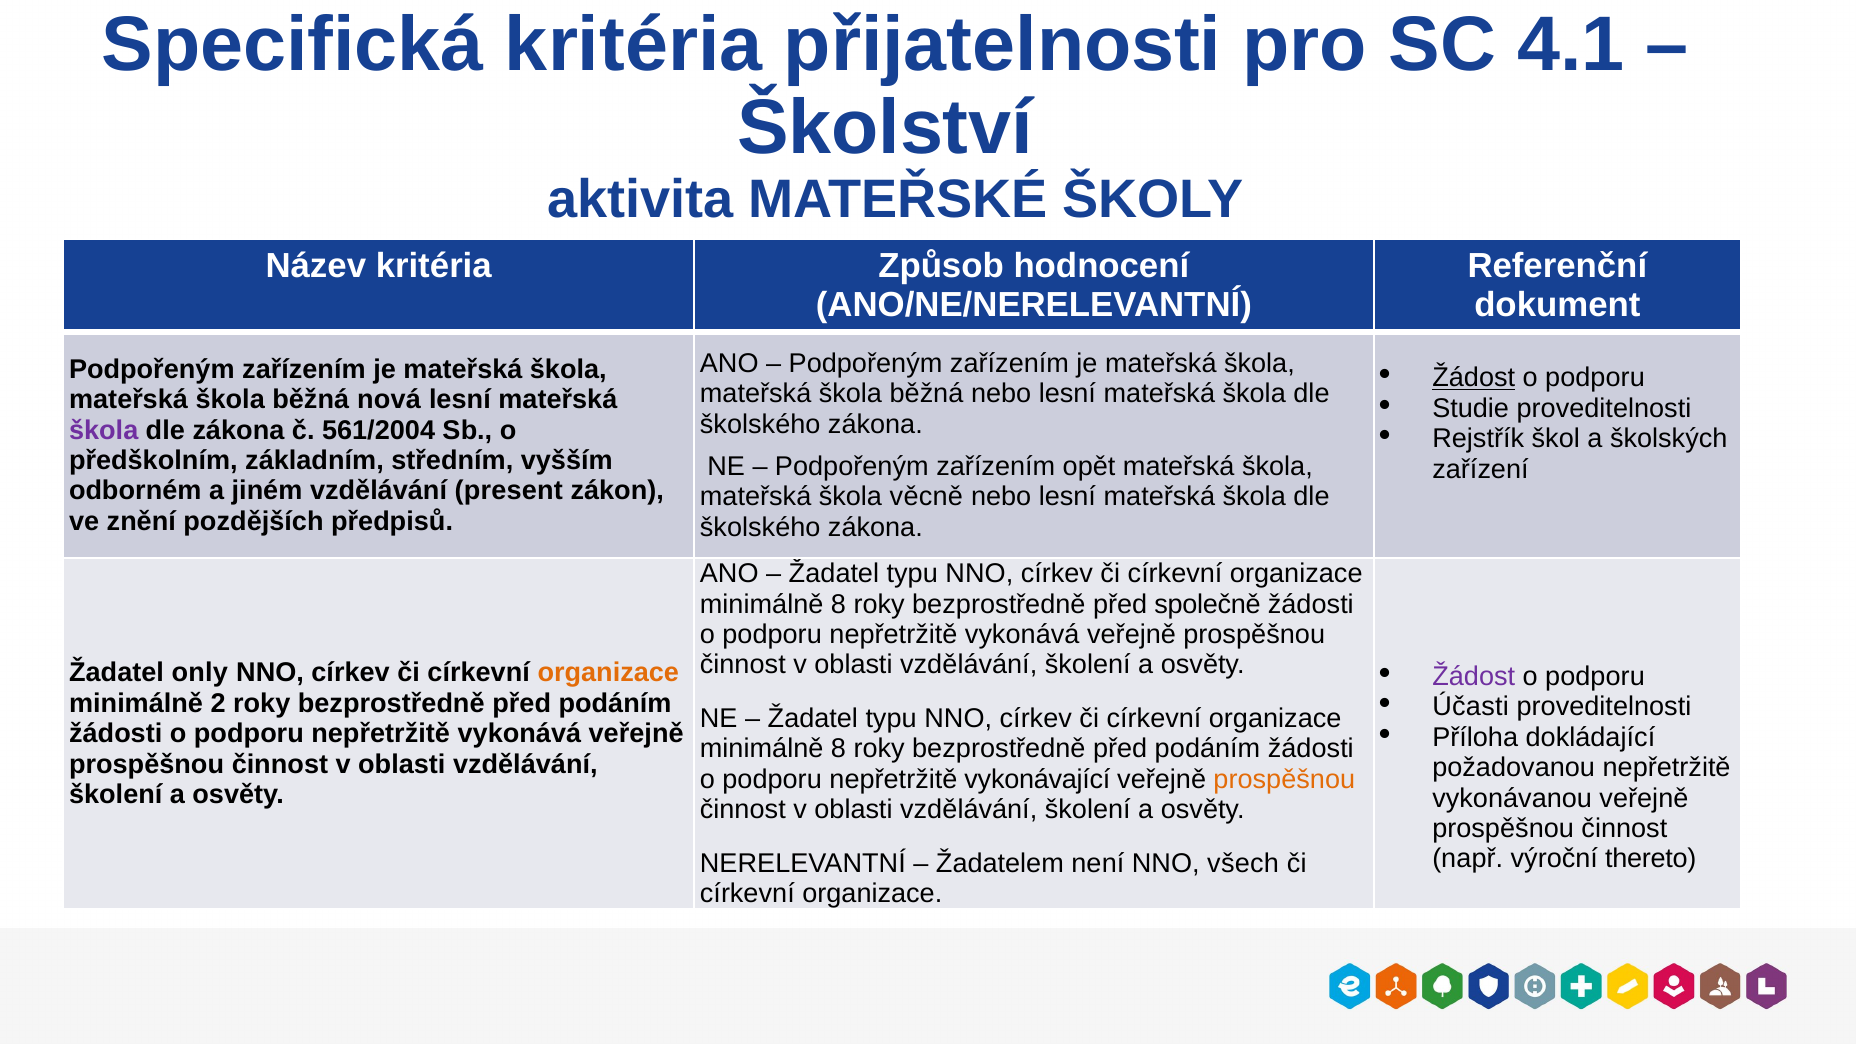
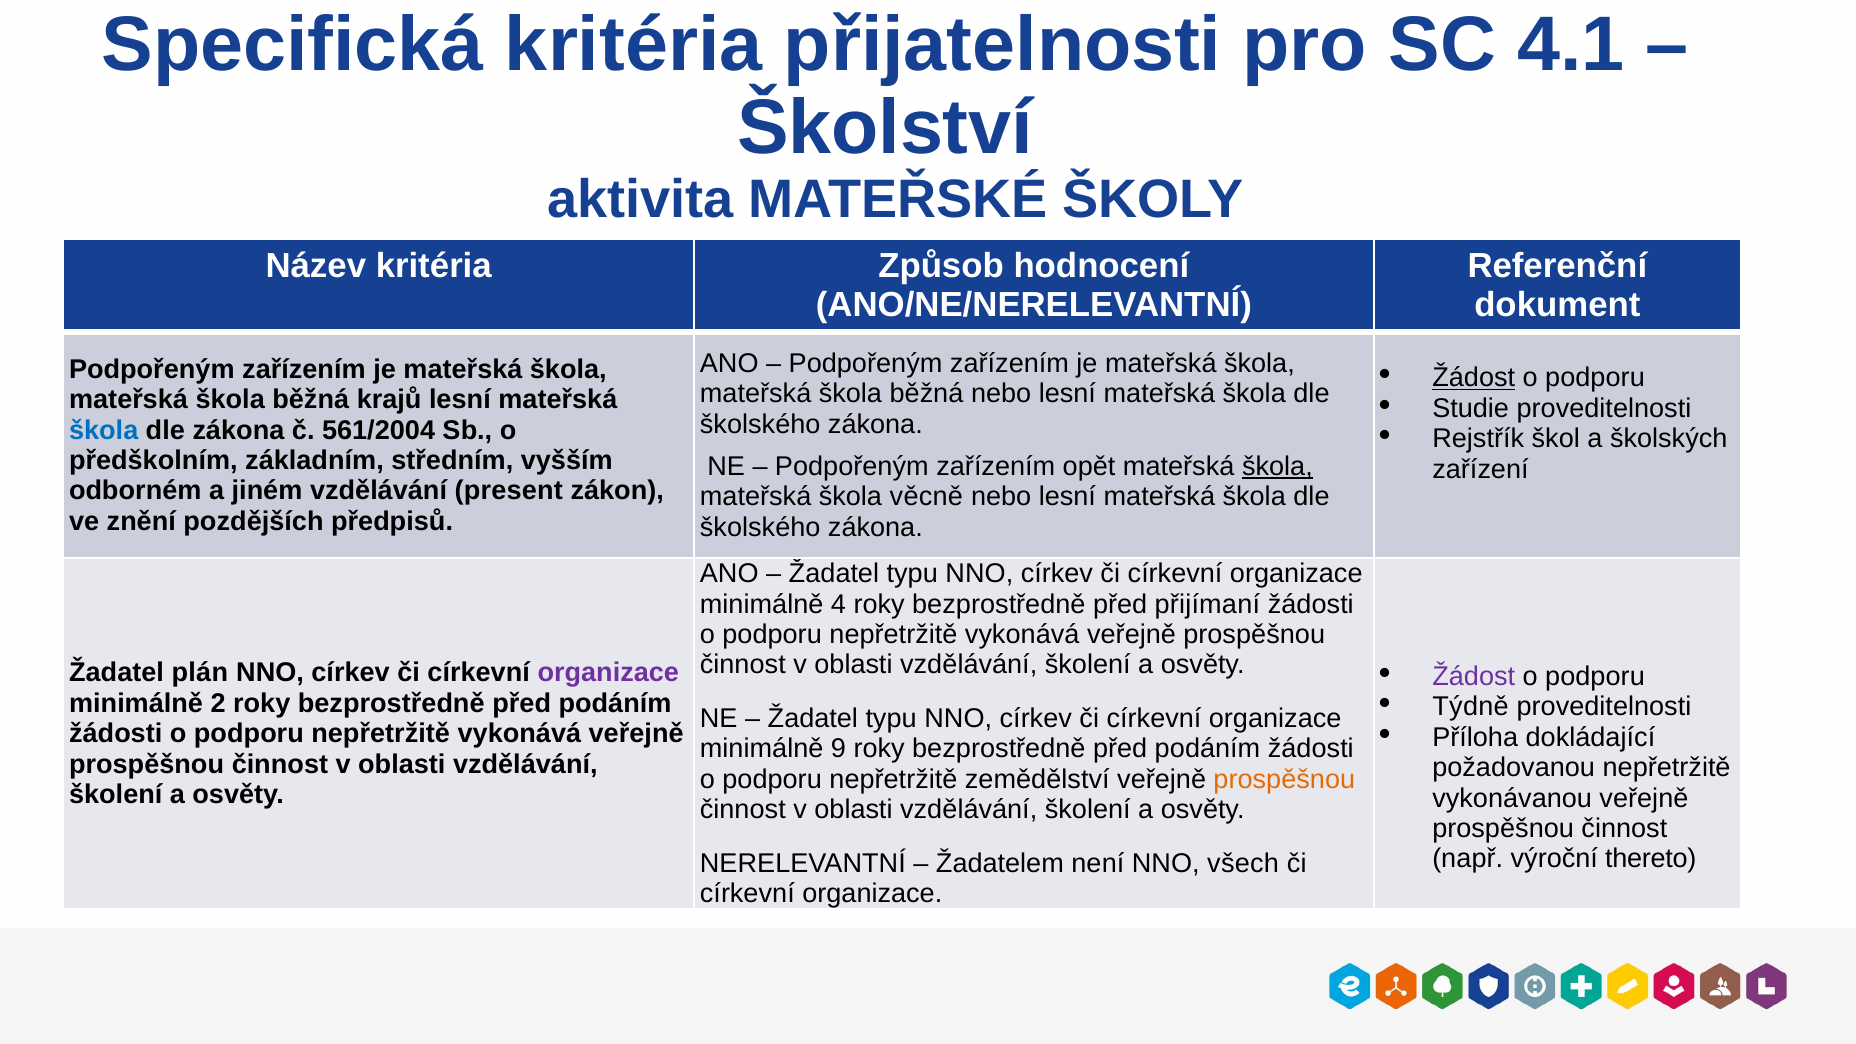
nová: nová -> krajů
škola at (104, 430) colour: purple -> blue
škola at (1277, 466) underline: none -> present
8 at (838, 604): 8 -> 4
společně: společně -> přijímaní
only: only -> plán
organizace at (608, 673) colour: orange -> purple
Účasti: Účasti -> Týdně
8 at (838, 749): 8 -> 9
vykonávající: vykonávající -> zemědělství
